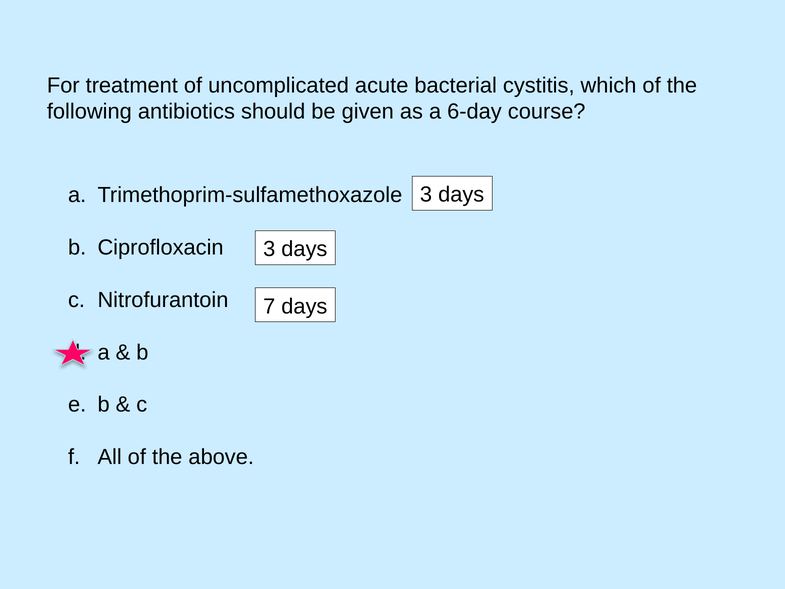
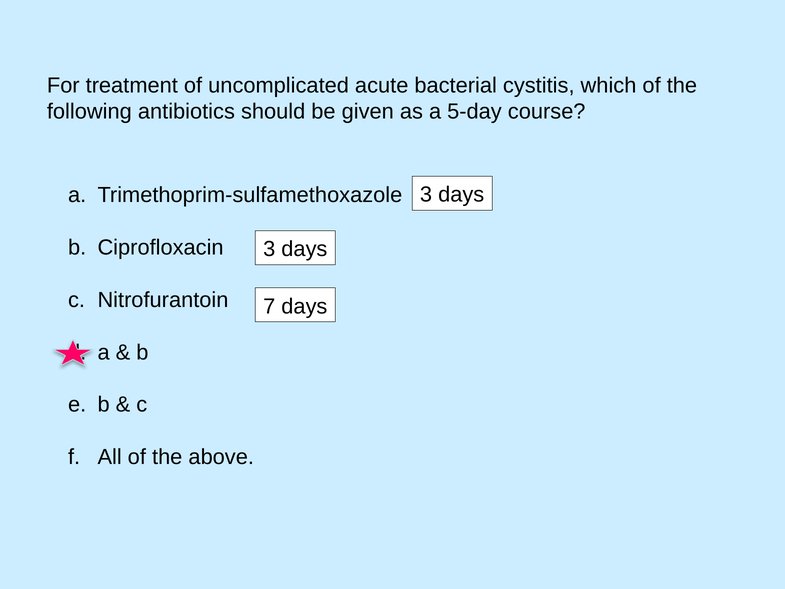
6-day: 6-day -> 5-day
